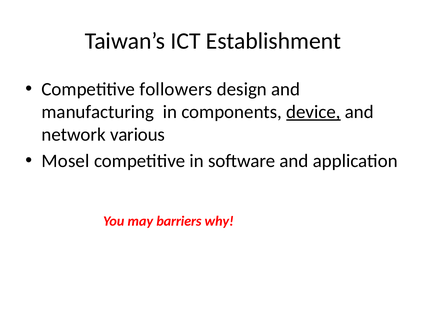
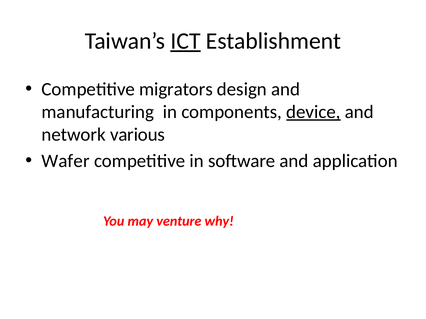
ICT underline: none -> present
followers: followers -> migrators
Mosel: Mosel -> Wafer
barriers: barriers -> venture
